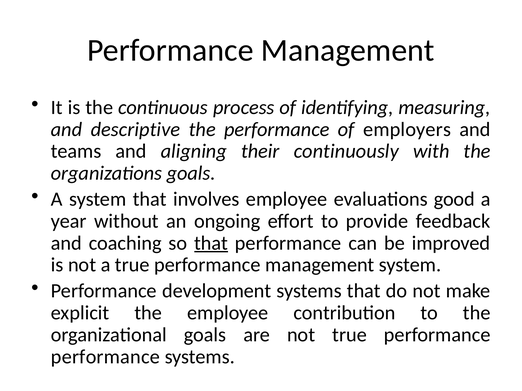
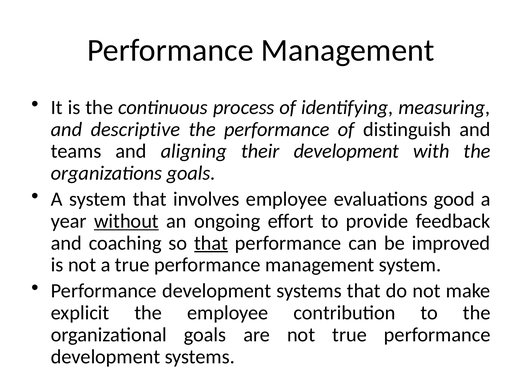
employers: employers -> distinguish
their continuously: continuously -> development
without underline: none -> present
performance at (105, 357): performance -> development
